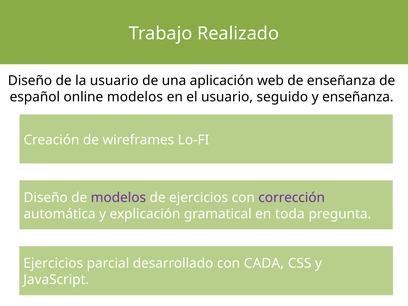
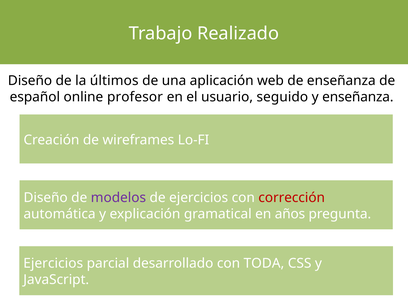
la usuario: usuario -> últimos
online modelos: modelos -> profesor
corrección colour: purple -> red
toda: toda -> años
CADA: CADA -> TODA
